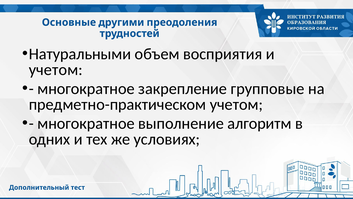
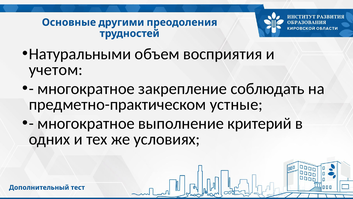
групповые: групповые -> соблюдать
предметно-практическом учетом: учетом -> устные
алгоритм: алгоритм -> критерий
